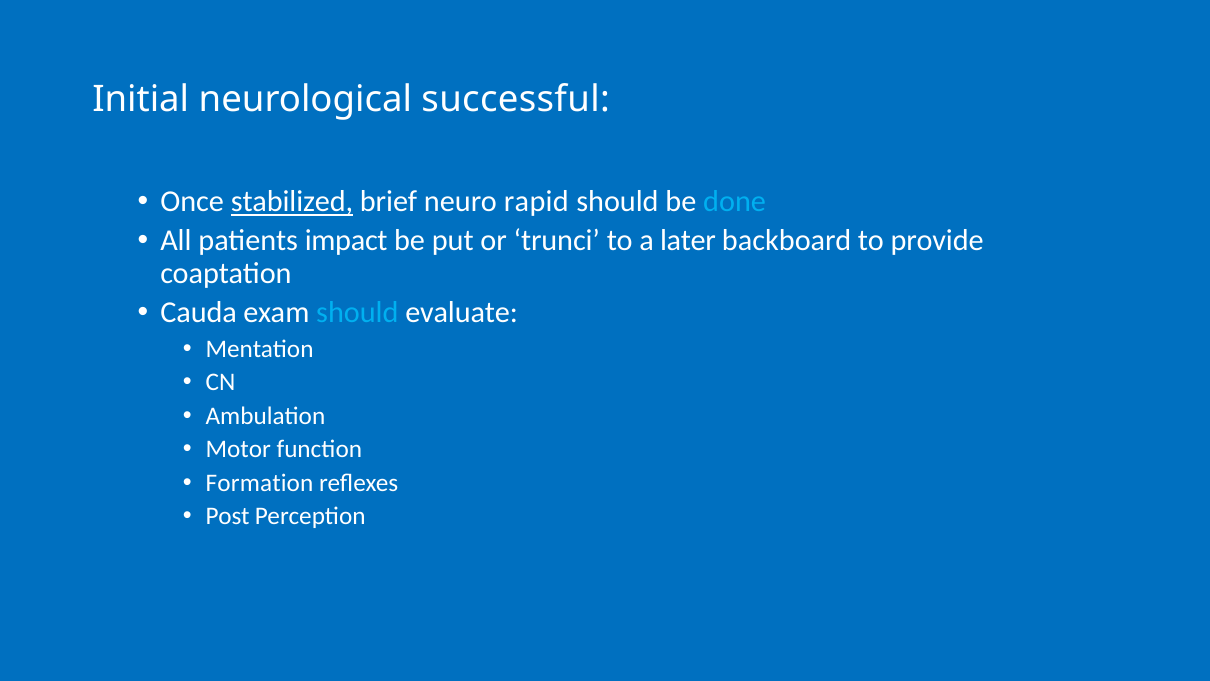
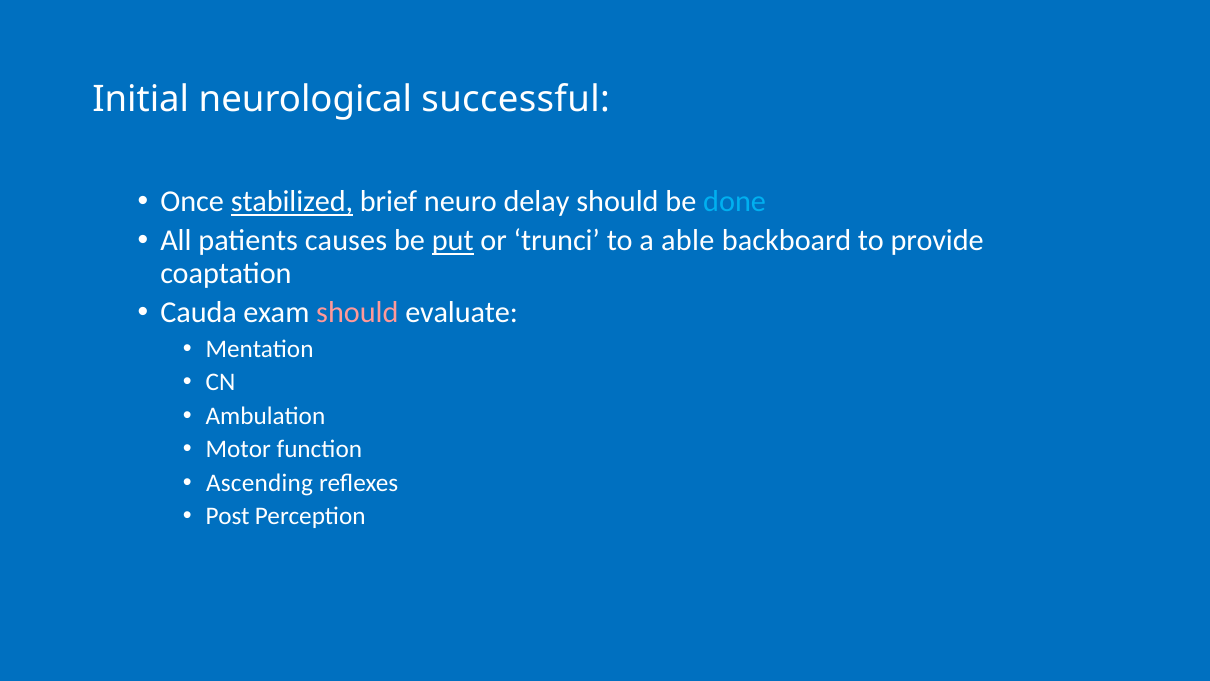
rapid: rapid -> delay
impact: impact -> causes
put underline: none -> present
later: later -> able
should at (357, 312) colour: light blue -> pink
Formation: Formation -> Ascending
